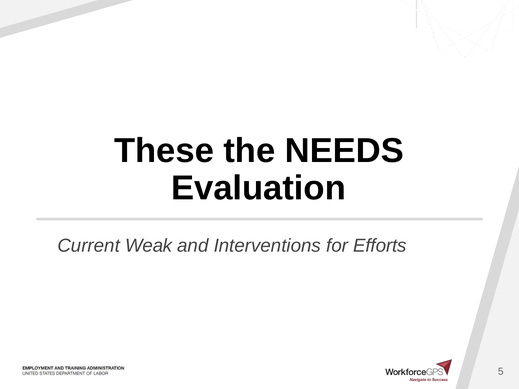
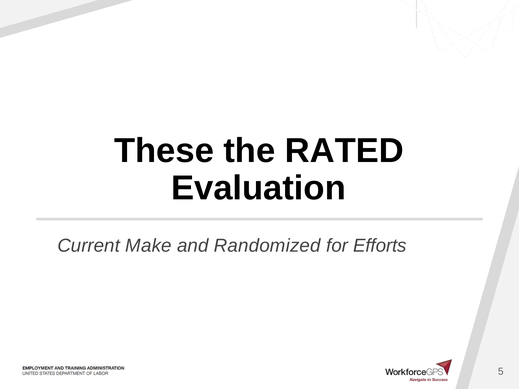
NEEDS: NEEDS -> RATED
Weak: Weak -> Make
Interventions: Interventions -> Randomized
